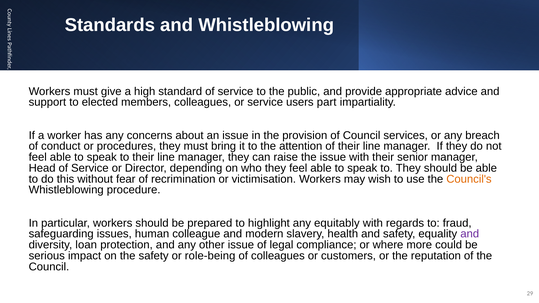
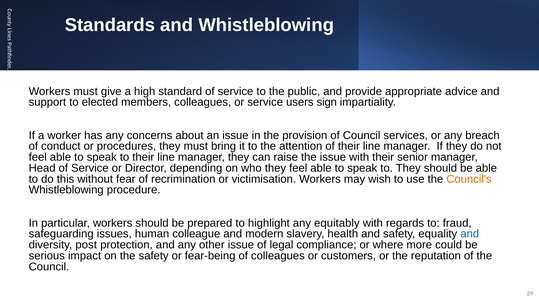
part: part -> sign
and at (470, 234) colour: purple -> blue
loan: loan -> post
role-being: role-being -> fear-being
